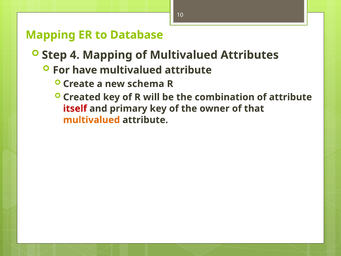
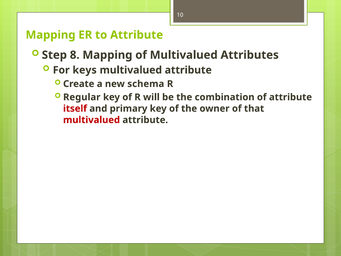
to Database: Database -> Attribute
4: 4 -> 8
have: have -> keys
Created: Created -> Regular
multivalued at (92, 120) colour: orange -> red
